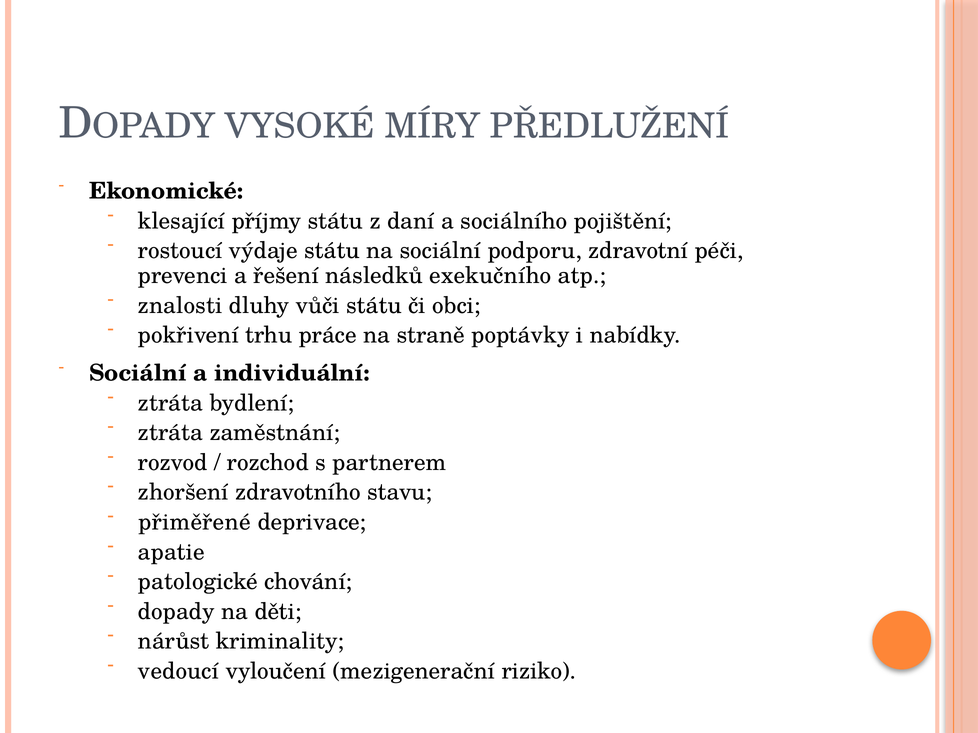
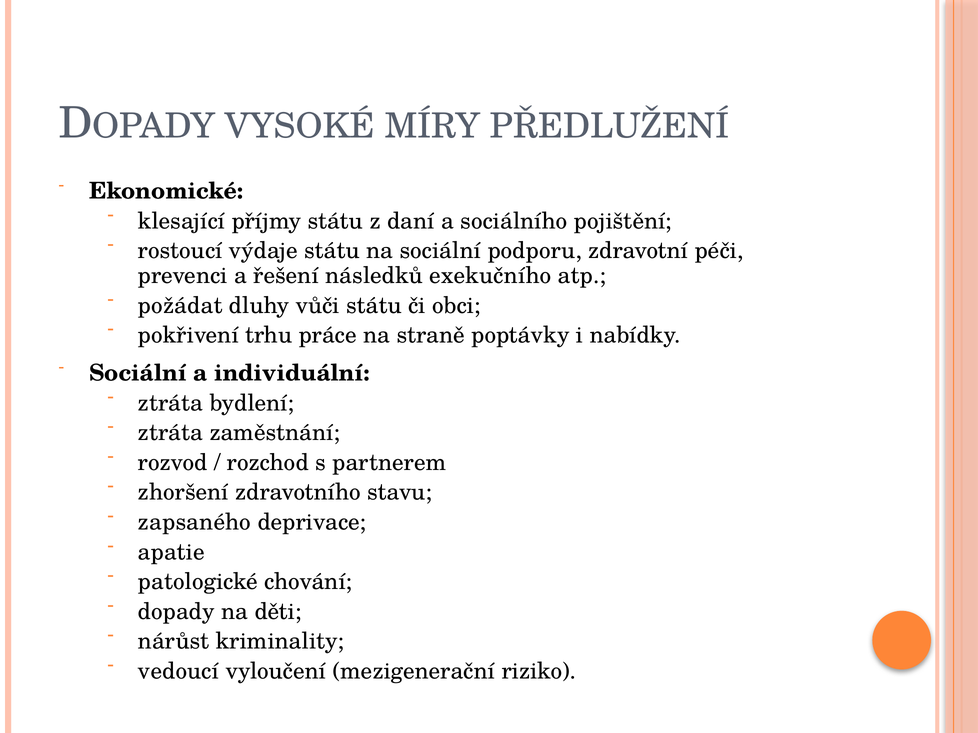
znalosti: znalosti -> požádat
přiměřené: přiměřené -> zapsaného
